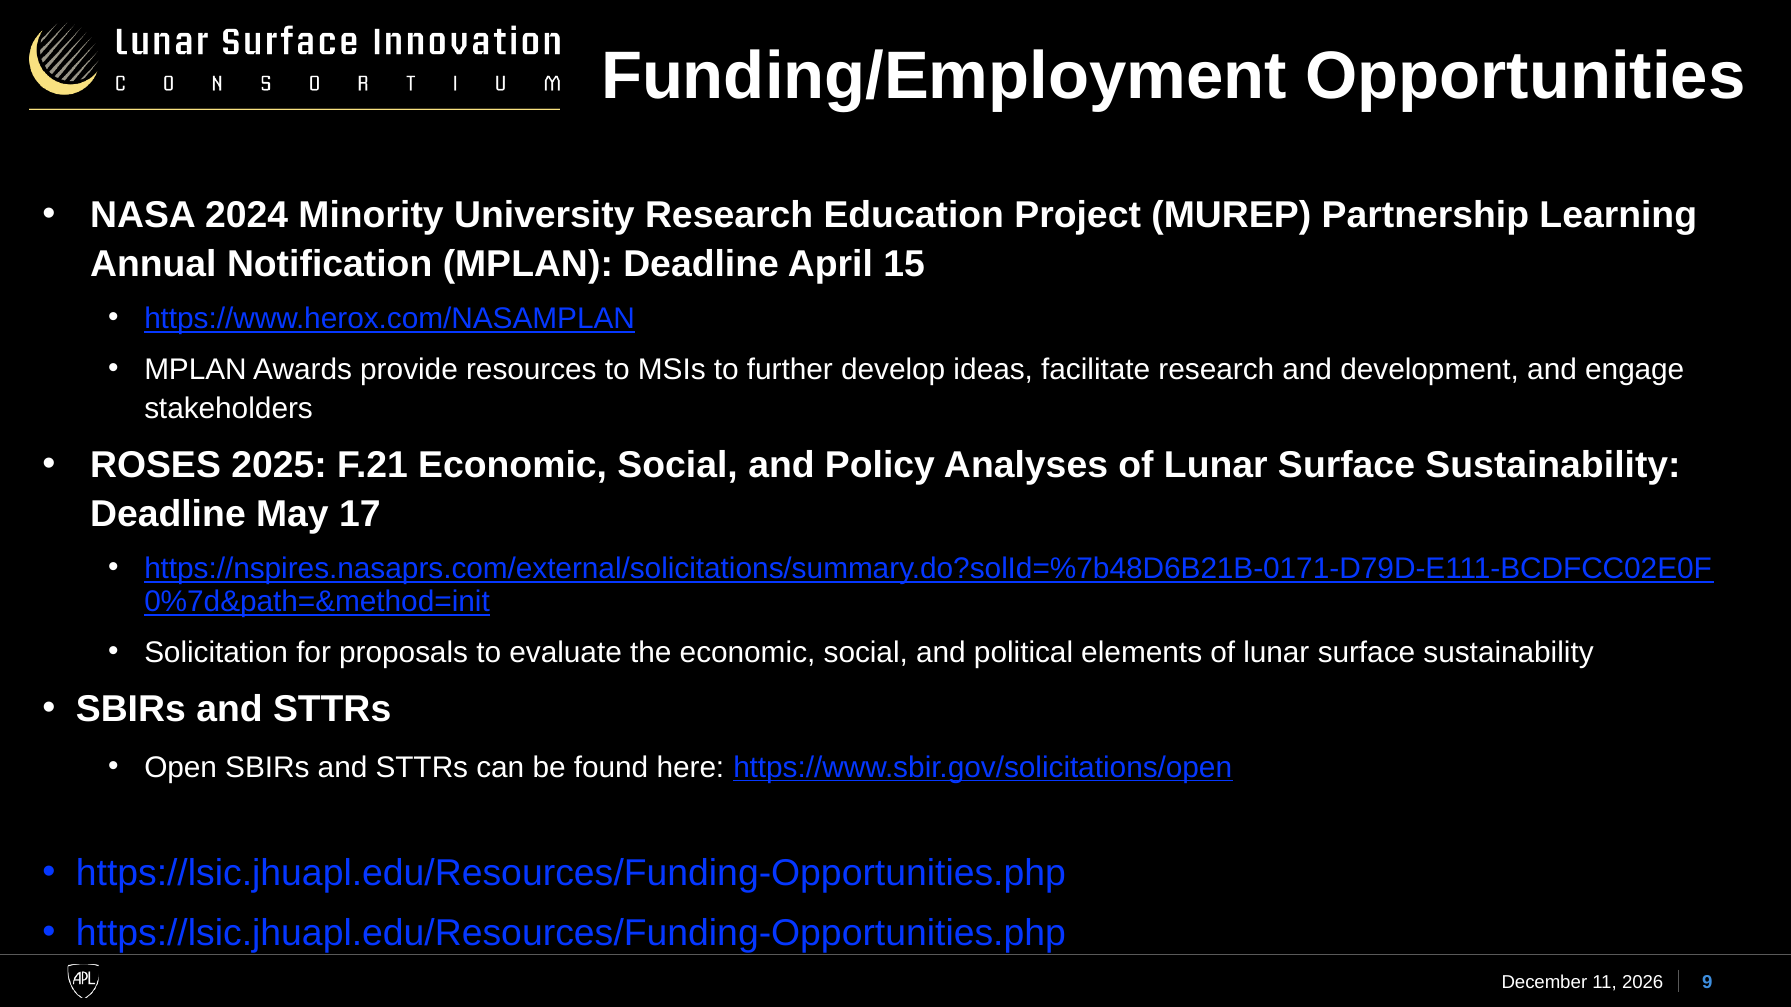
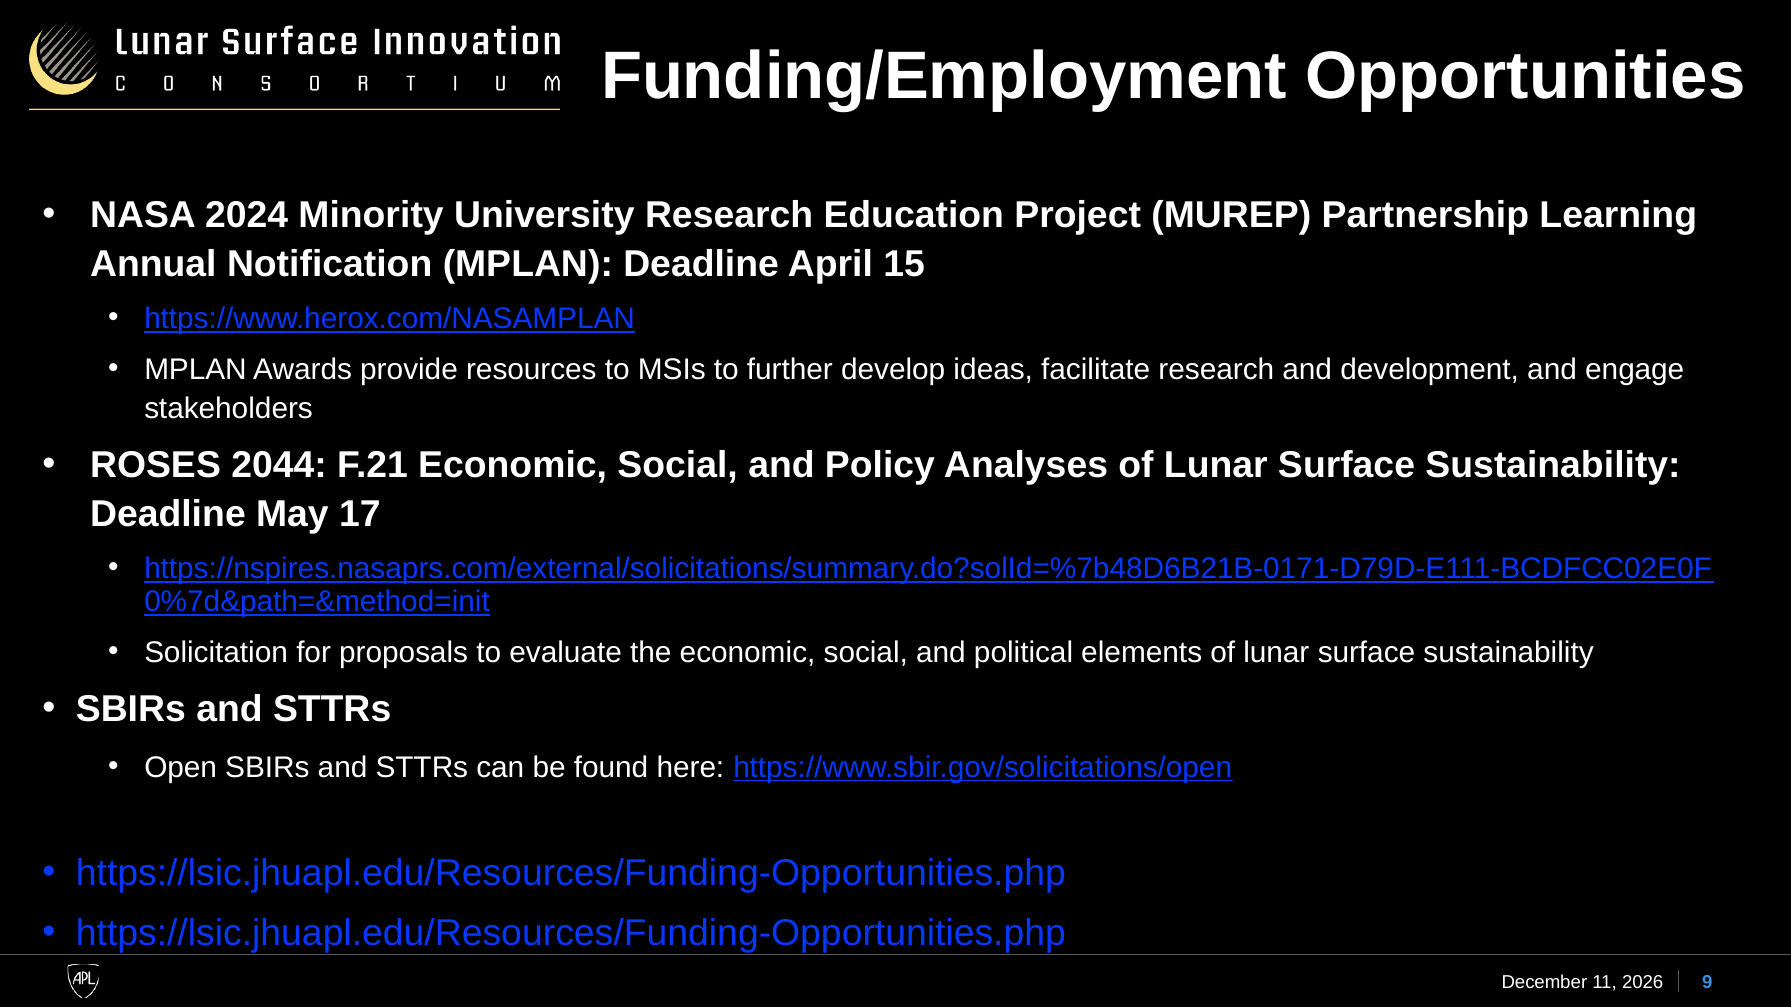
2025: 2025 -> 2044
